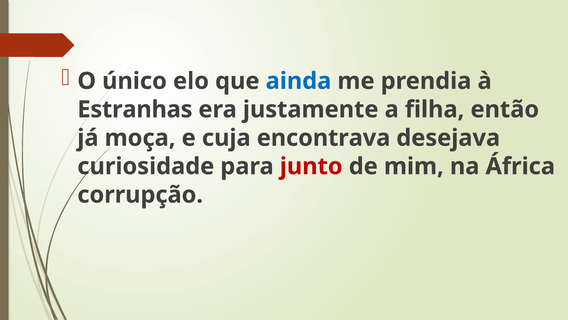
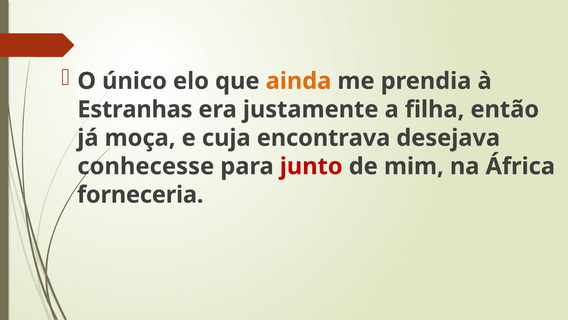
ainda colour: blue -> orange
curiosidade: curiosidade -> conhecesse
corrupção: corrupção -> forneceria
